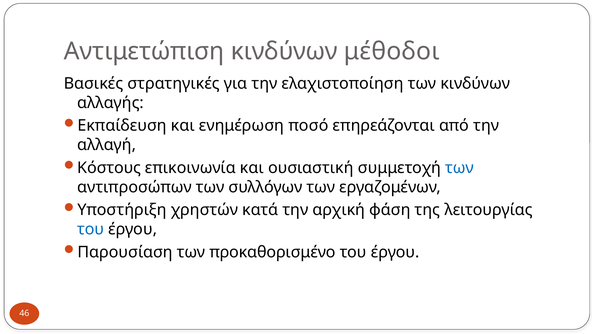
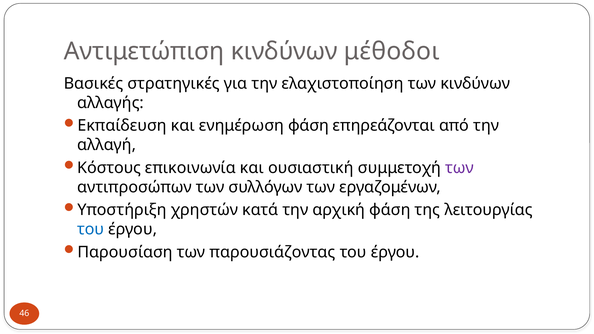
ενημέρωση ποσό: ποσό -> φάση
των at (459, 168) colour: blue -> purple
προκαθορισμένο: προκαθορισμένο -> παρουσιάζοντας
